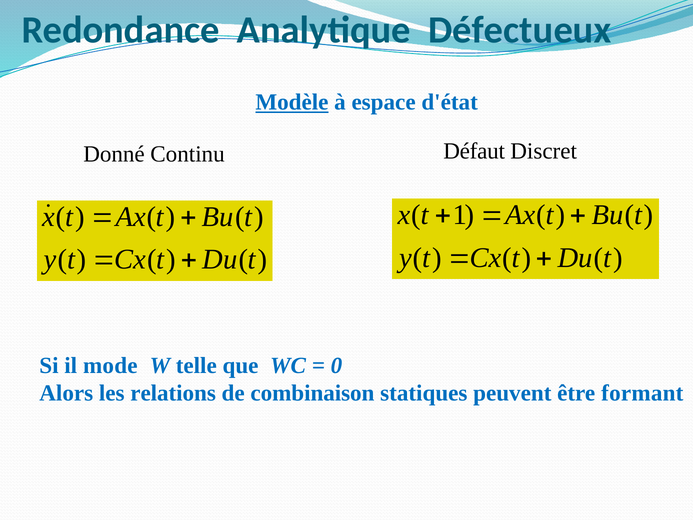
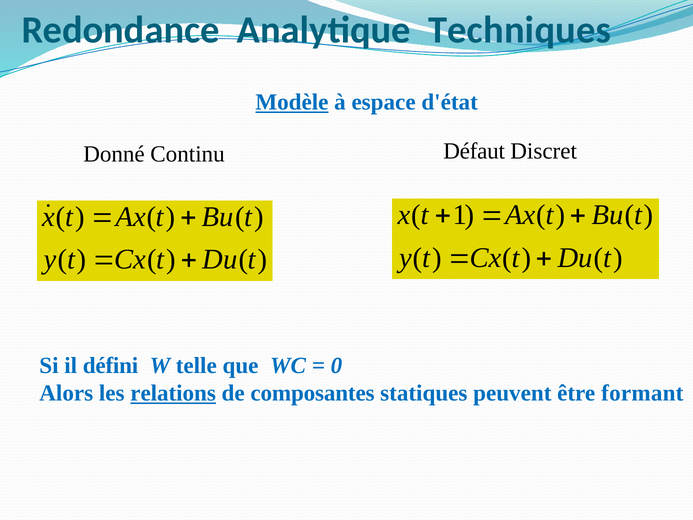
Défectueux: Défectueux -> Techniques
mode: mode -> défini
relations underline: none -> present
combinaison: combinaison -> composantes
